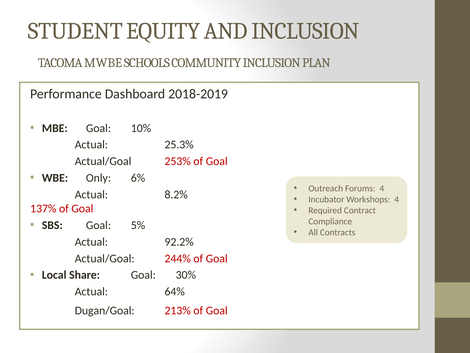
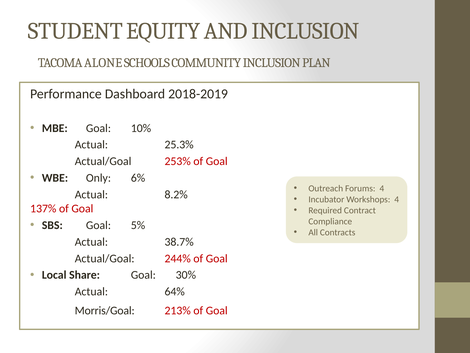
MWBE: MWBE -> ALONE
92.2%: 92.2% -> 38.7%
Dugan/Goal: Dugan/Goal -> Morris/Goal
